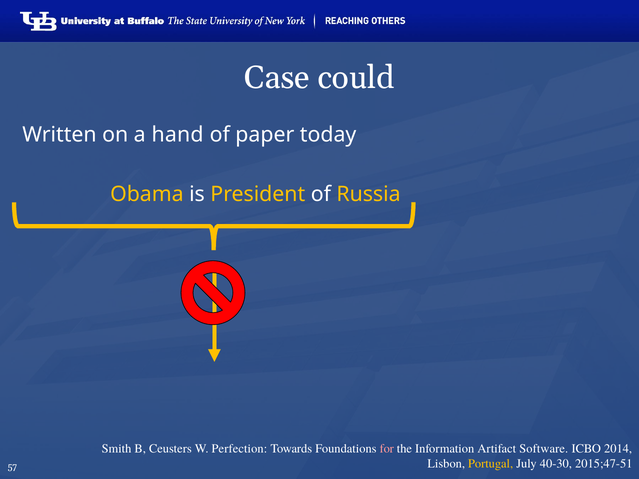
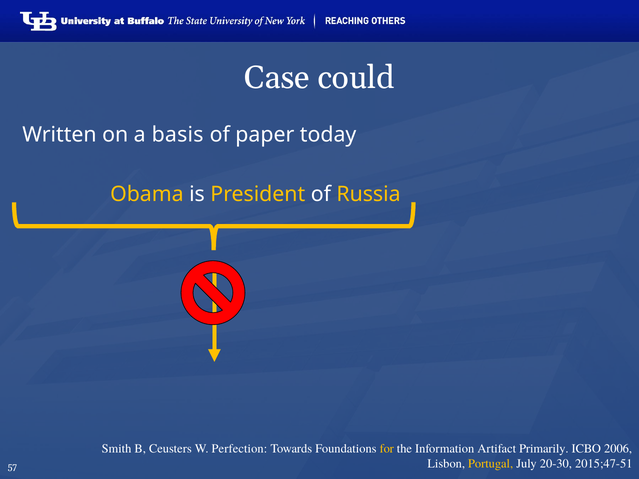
hand: hand -> basis
for colour: pink -> yellow
Software: Software -> Primarily
2014: 2014 -> 2006
40-30: 40-30 -> 20-30
